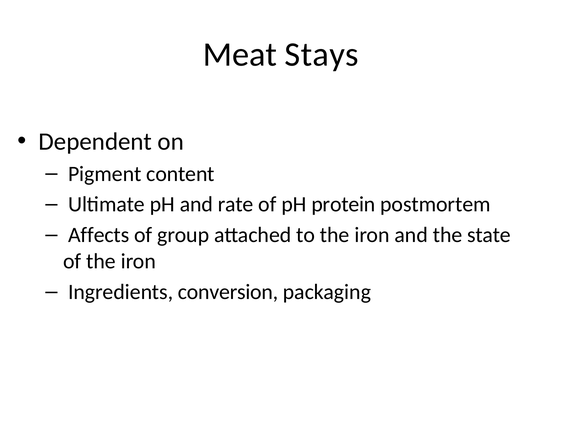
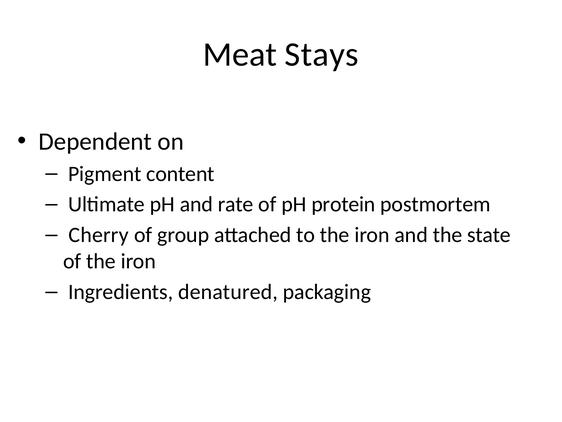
Affects: Affects -> Cherry
conversion: conversion -> denatured
